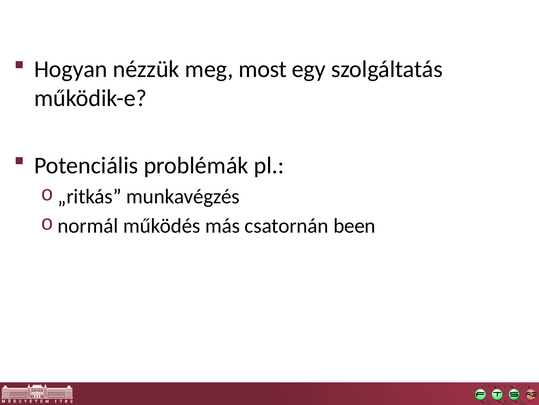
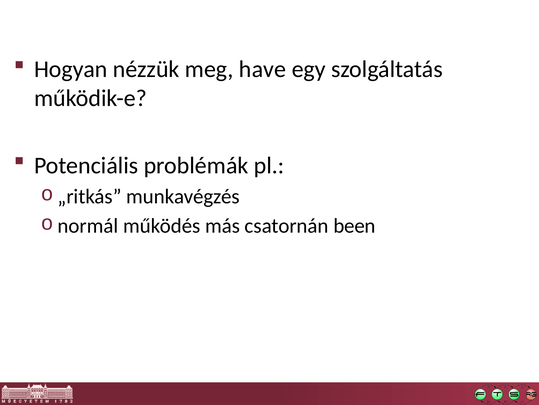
most: most -> have
